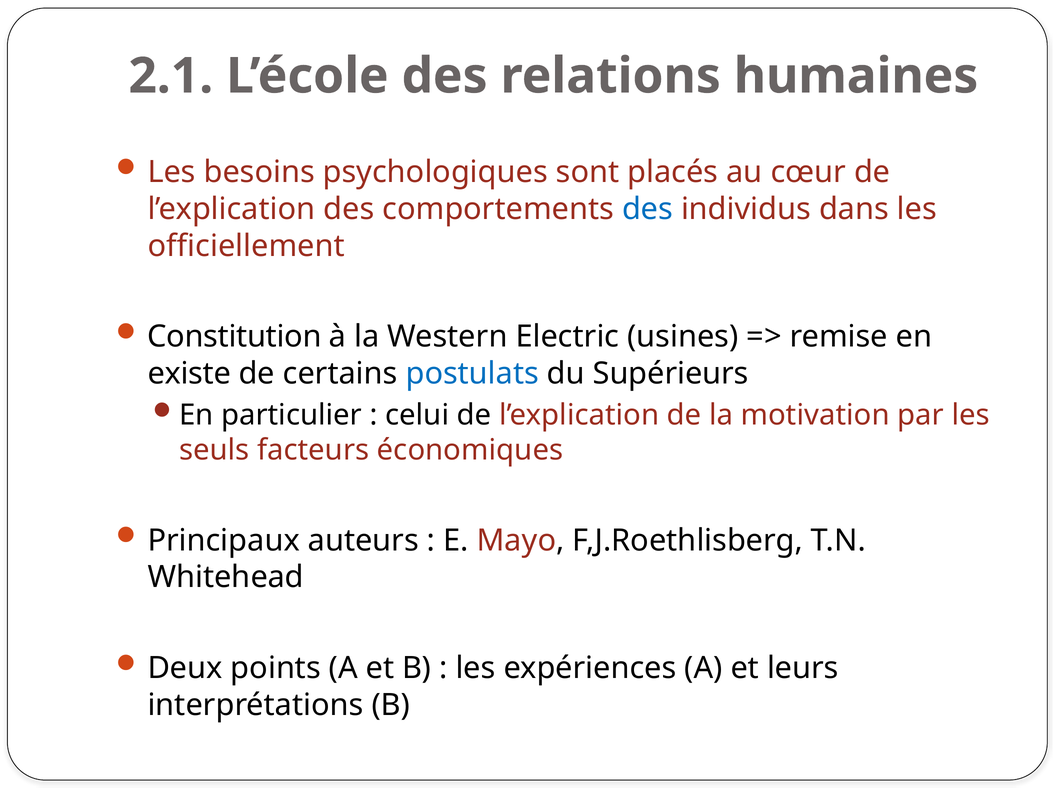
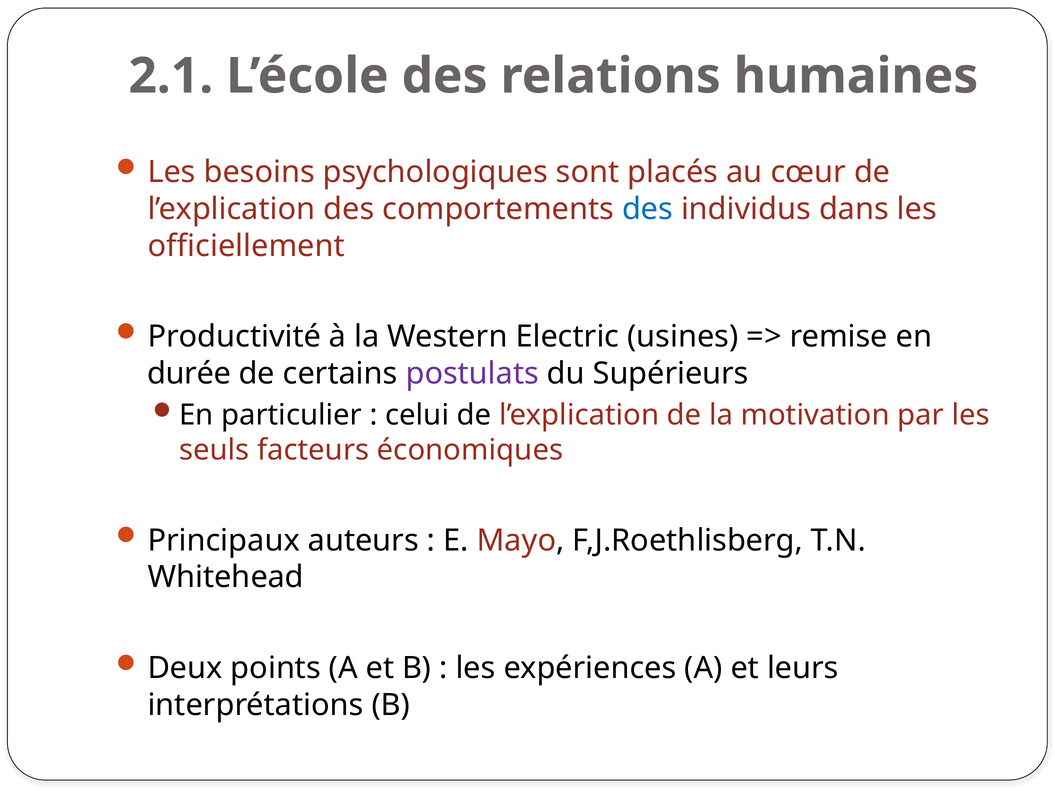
Constitution: Constitution -> Productivité
existe: existe -> durée
postulats colour: blue -> purple
